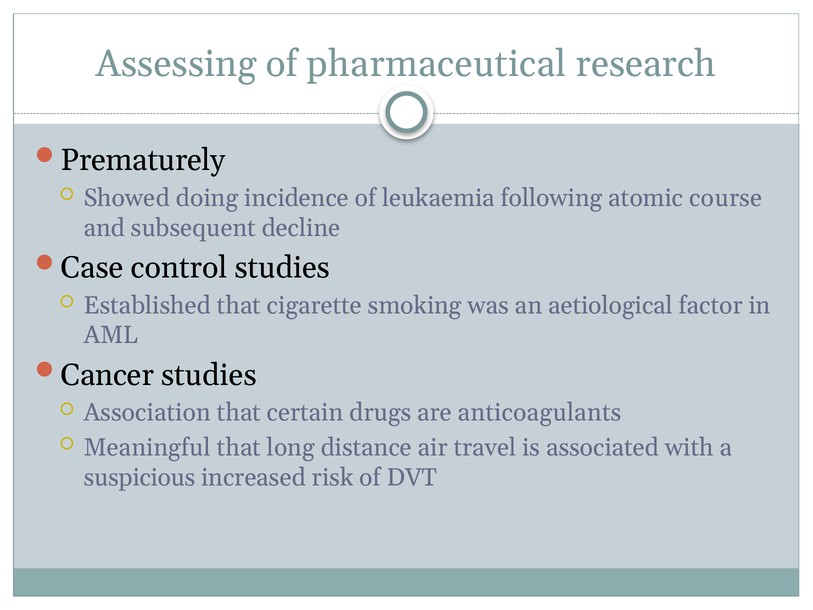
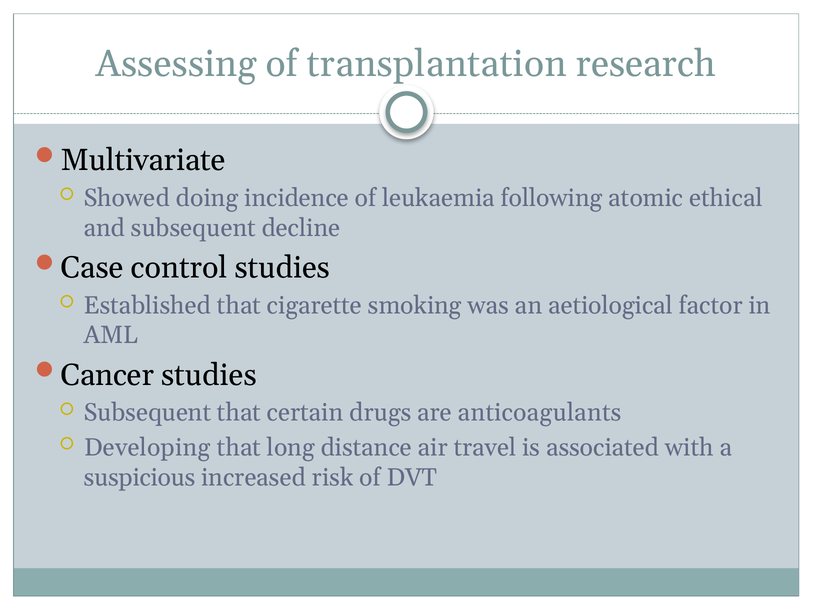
pharmaceutical: pharmaceutical -> transplantation
Prematurely: Prematurely -> Multivariate
course: course -> ethical
Association at (147, 413): Association -> Subsequent
Meaningful: Meaningful -> Developing
